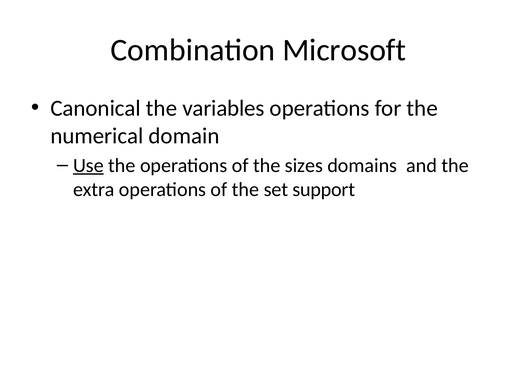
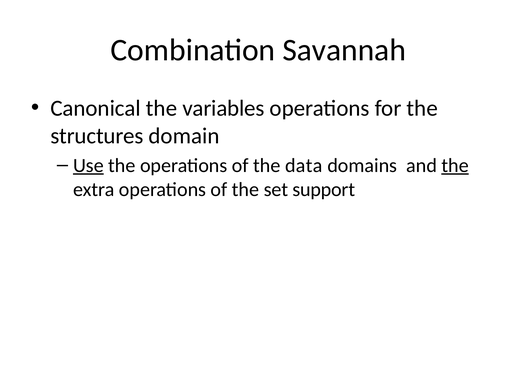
Microsoft: Microsoft -> Savannah
numerical: numerical -> structures
sizes: sizes -> data
the at (455, 166) underline: none -> present
